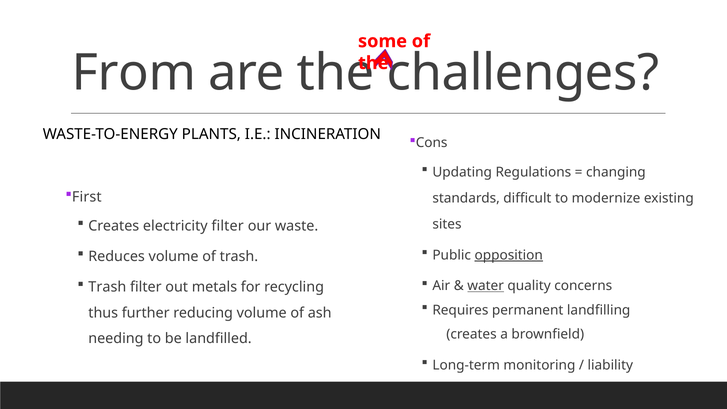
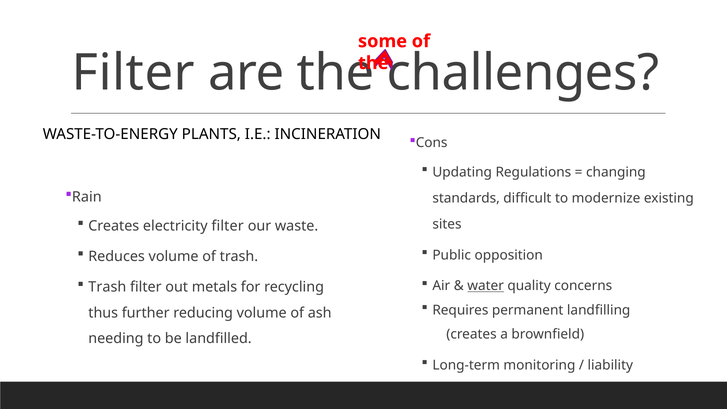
From at (134, 73): From -> Filter
First: First -> Rain
opposition underline: present -> none
